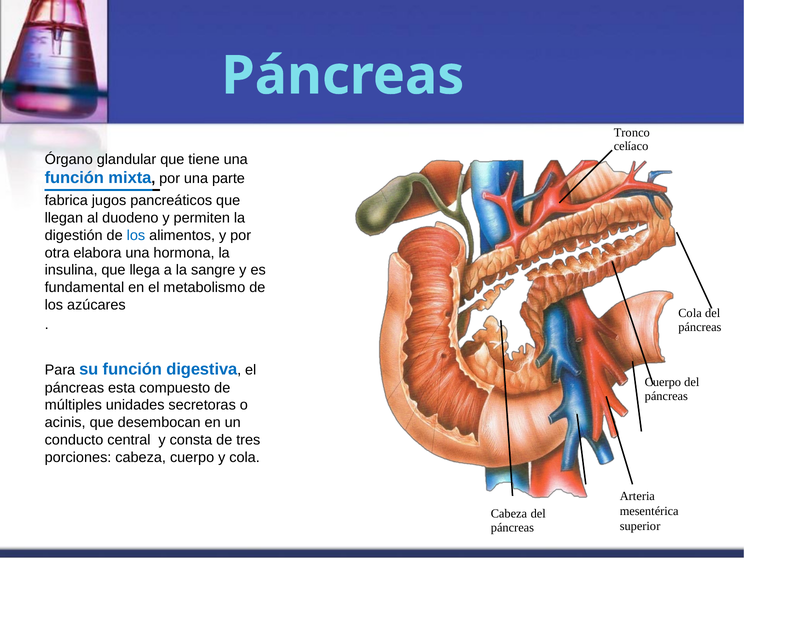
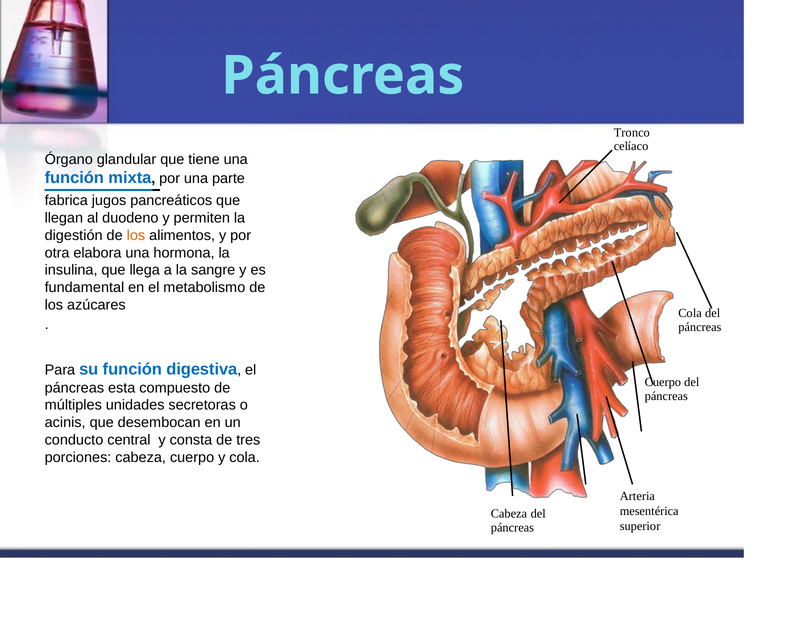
los at (136, 235) colour: blue -> orange
